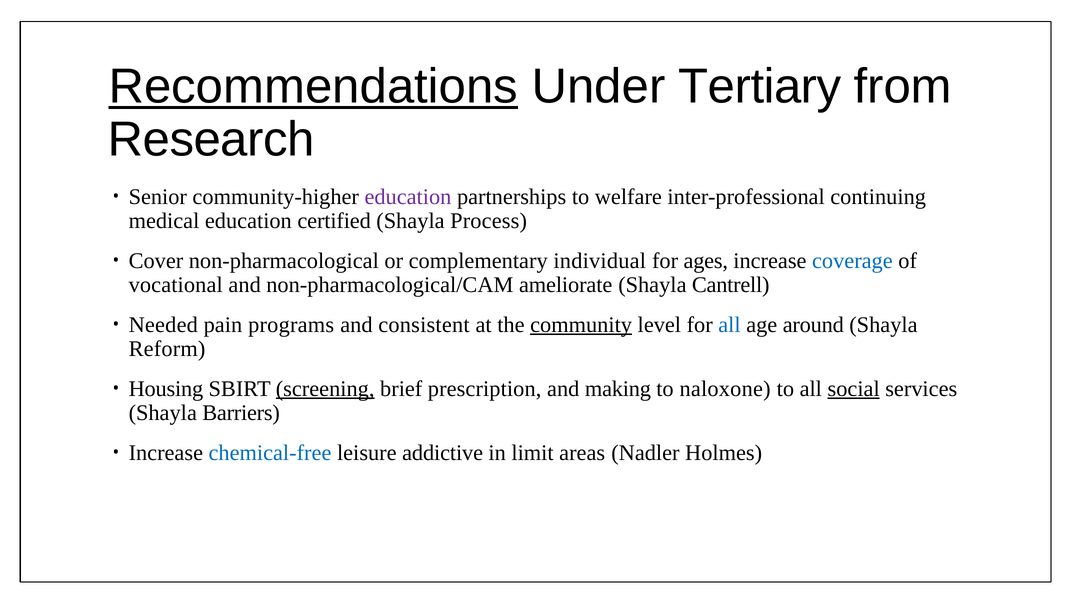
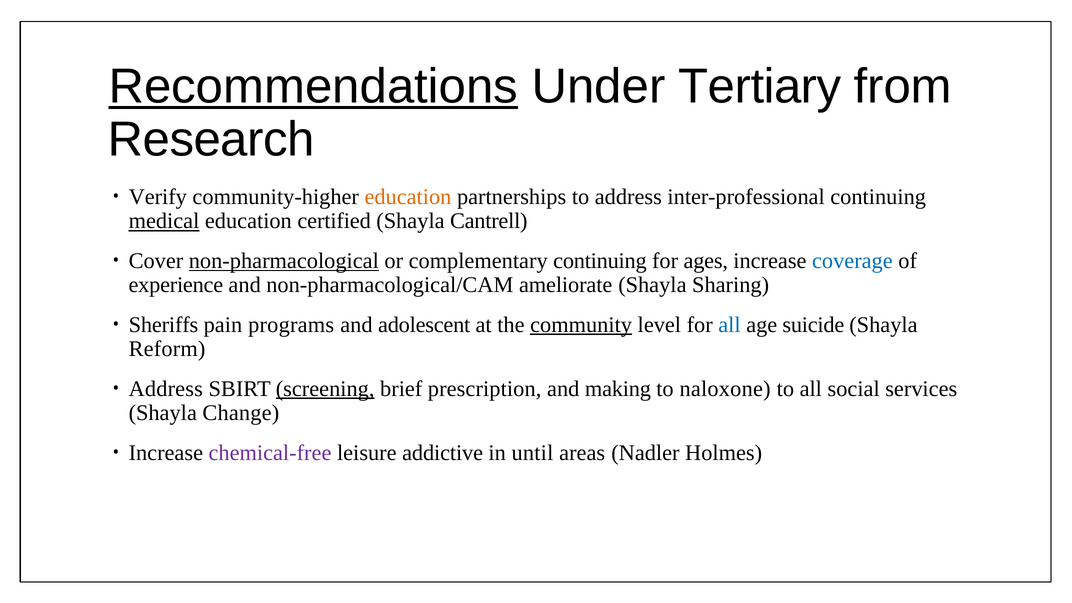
Senior: Senior -> Verify
education at (408, 197) colour: purple -> orange
to welfare: welfare -> address
medical underline: none -> present
Process: Process -> Cantrell
non-pharmacological underline: none -> present
complementary individual: individual -> continuing
vocational: vocational -> experience
Cantrell: Cantrell -> Sharing
Needed: Needed -> Sheriffs
consistent: consistent -> adolescent
around: around -> suicide
Housing at (166, 389): Housing -> Address
social underline: present -> none
Barriers: Barriers -> Change
chemical-free colour: blue -> purple
limit: limit -> until
